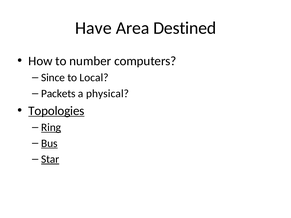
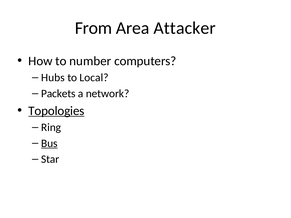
Have: Have -> From
Destined: Destined -> Attacker
Since: Since -> Hubs
physical: physical -> network
Ring underline: present -> none
Star underline: present -> none
